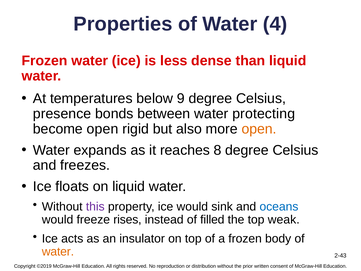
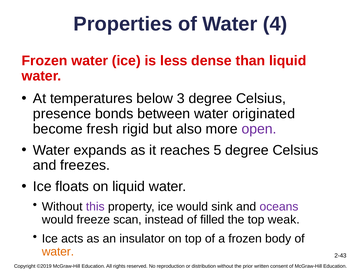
9: 9 -> 3
protecting: protecting -> originated
become open: open -> fresh
open at (259, 129) colour: orange -> purple
8: 8 -> 5
oceans colour: blue -> purple
rises: rises -> scan
